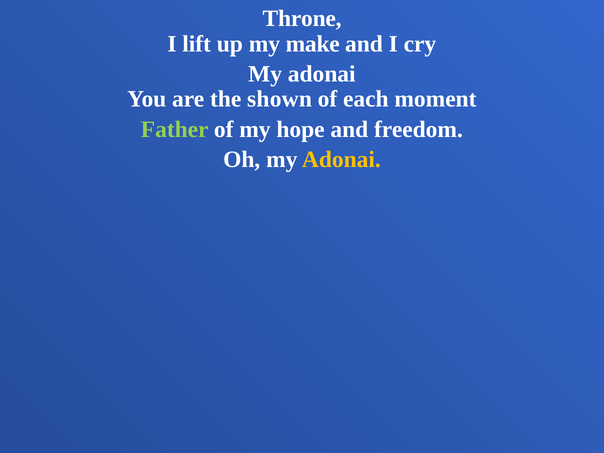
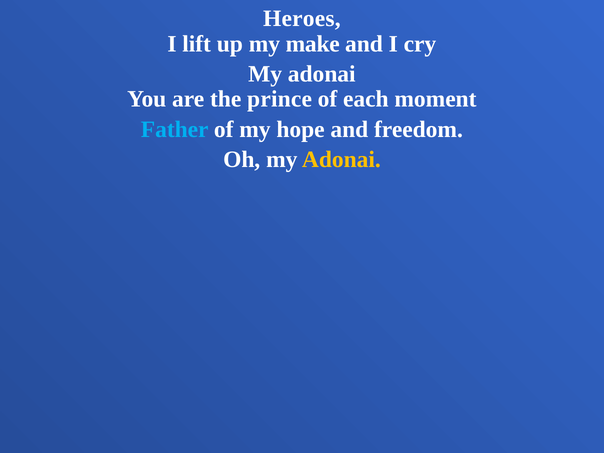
Throne: Throne -> Heroes
shown: shown -> prince
Father colour: light green -> light blue
